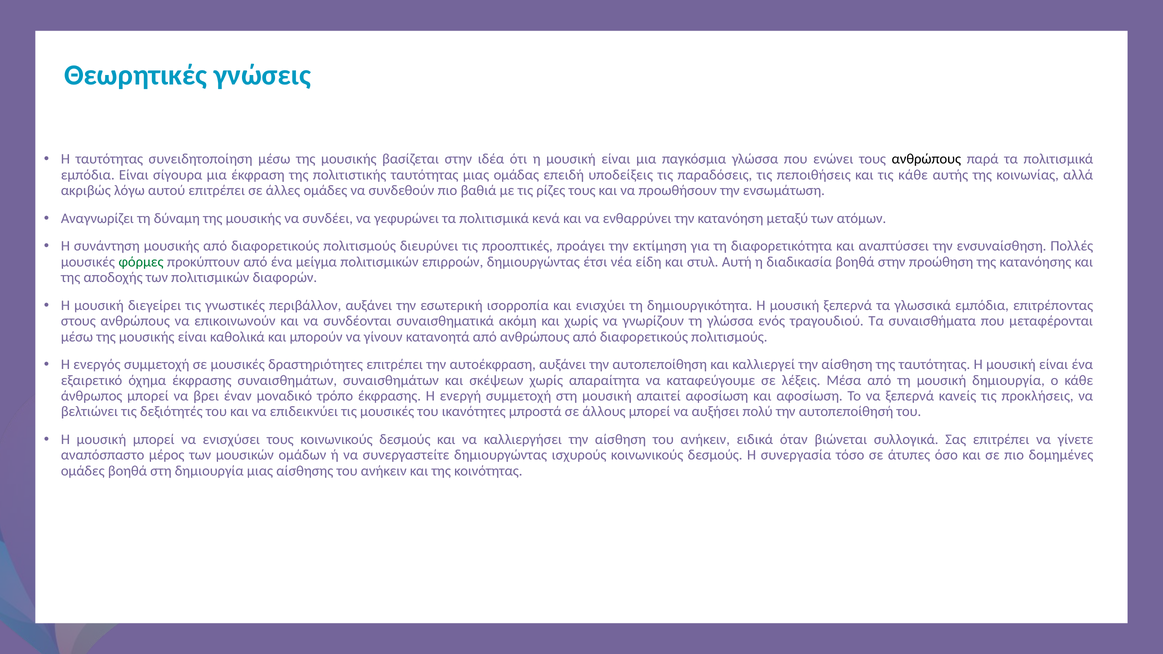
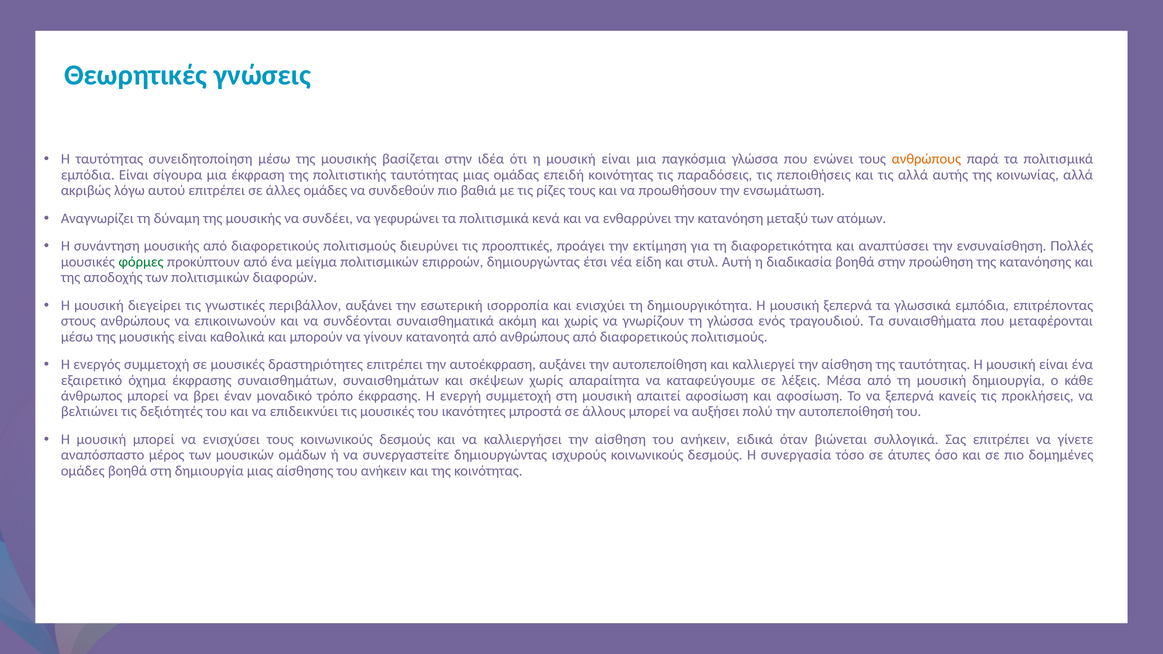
ανθρώπους at (926, 159) colour: black -> orange
επειδή υποδείξεις: υποδείξεις -> κοινότητας
τις κάθε: κάθε -> αλλά
